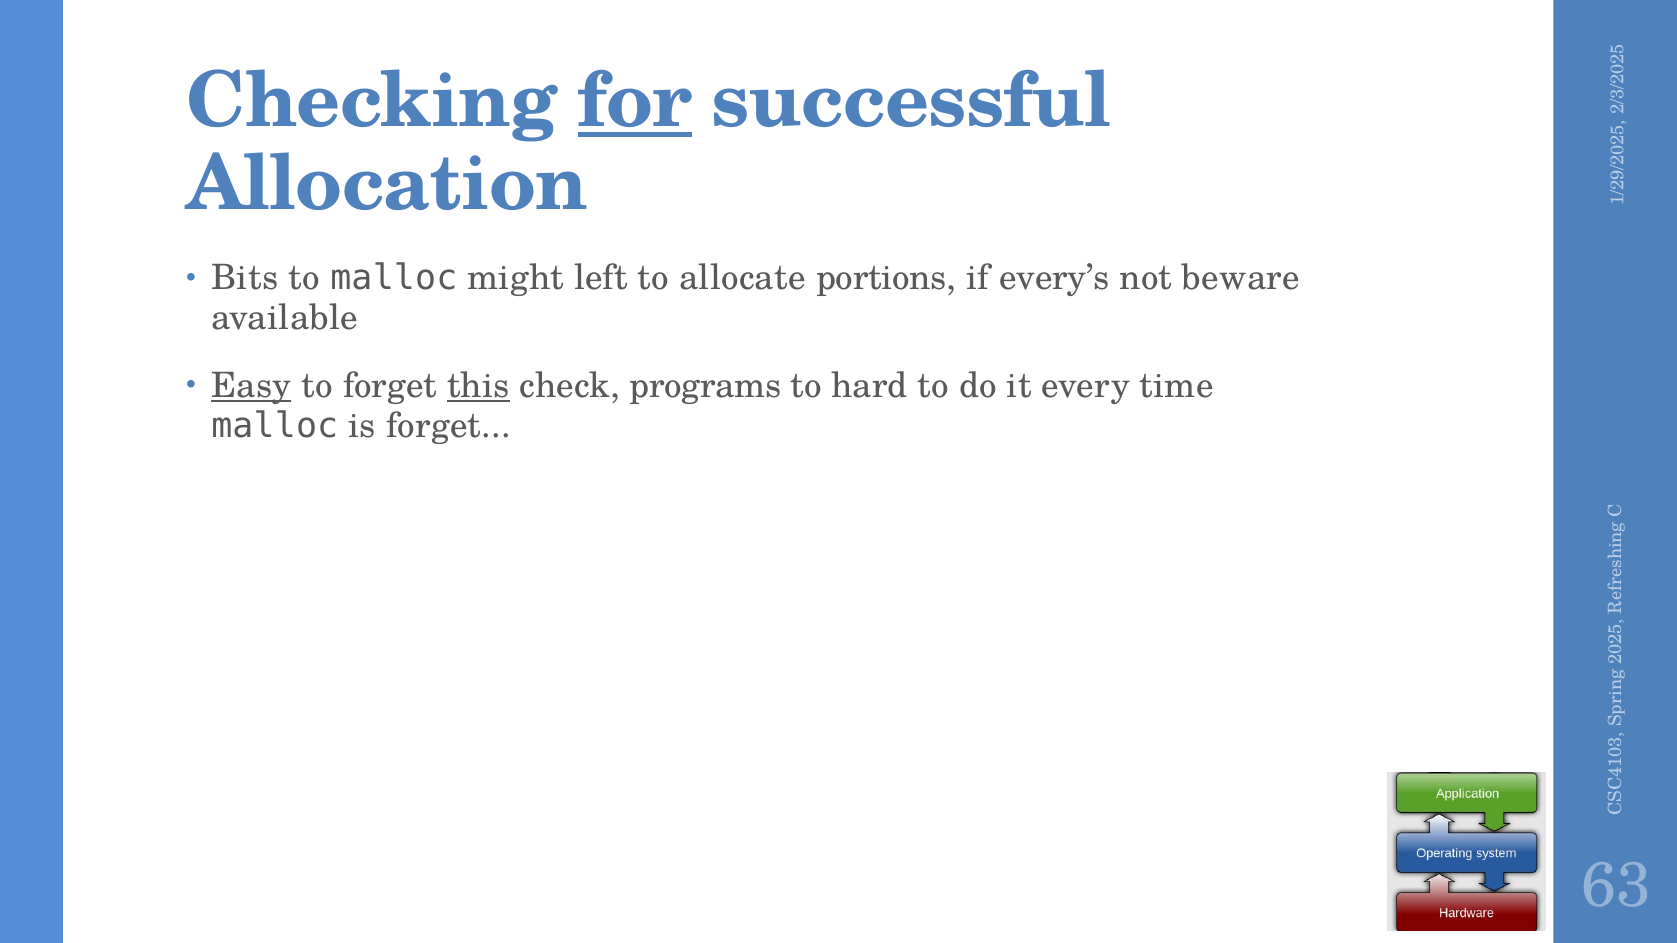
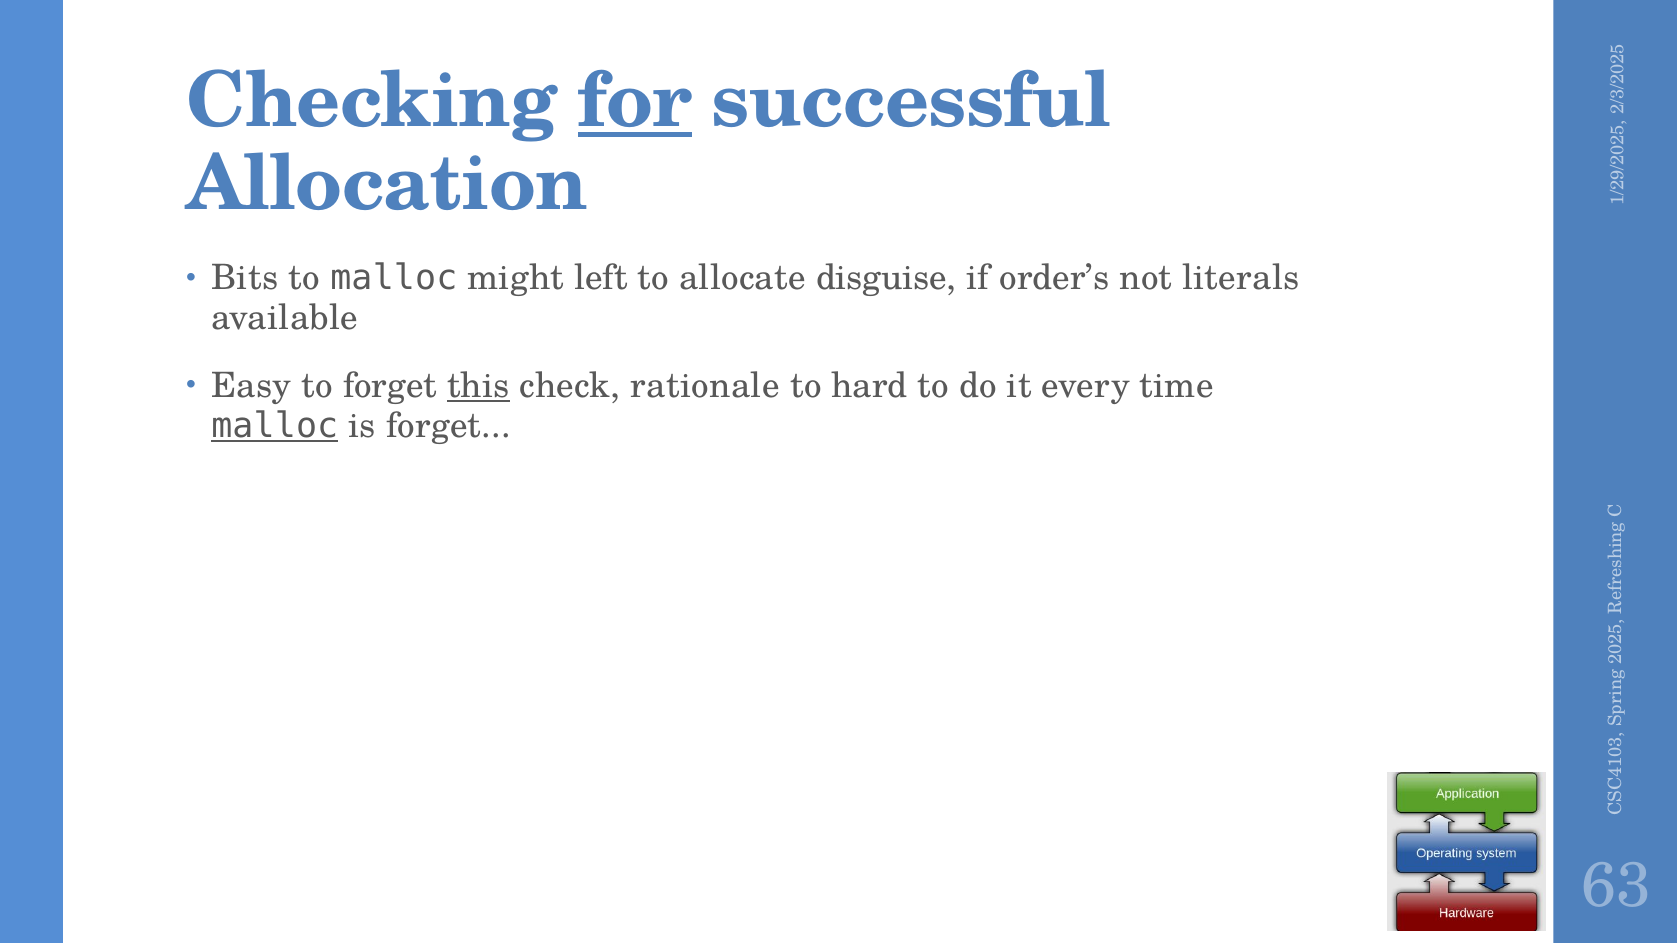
portions: portions -> disguise
every’s: every’s -> order’s
beware: beware -> literals
Easy underline: present -> none
programs: programs -> rationale
malloc at (275, 426) underline: none -> present
